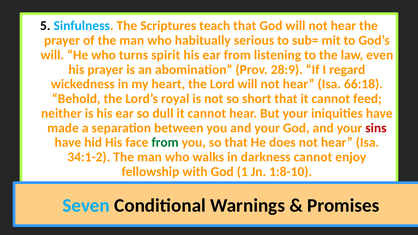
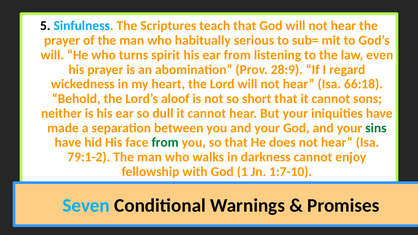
royal: royal -> aloof
feed: feed -> sons
sins colour: red -> green
34:1-2: 34:1-2 -> 79:1-2
1:8-10: 1:8-10 -> 1:7-10
